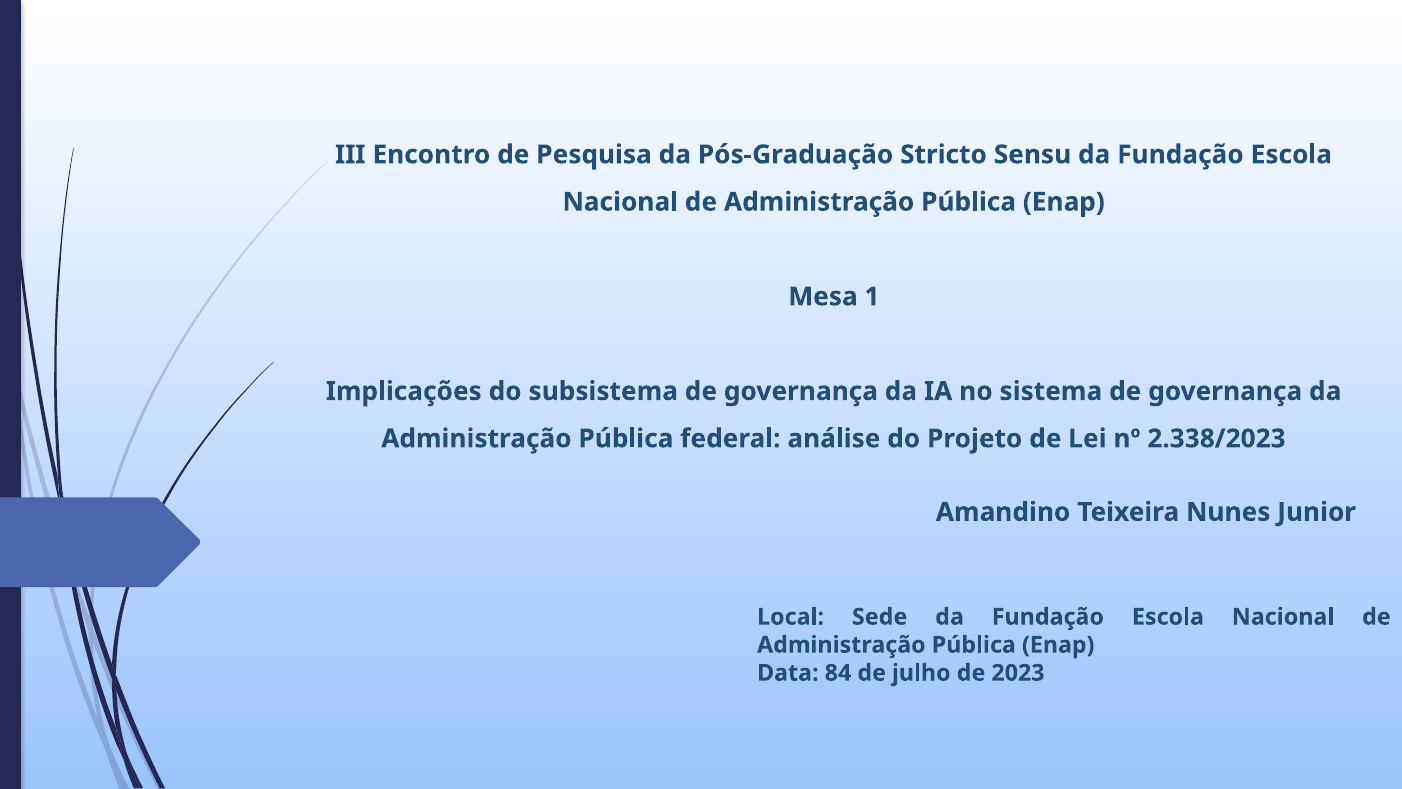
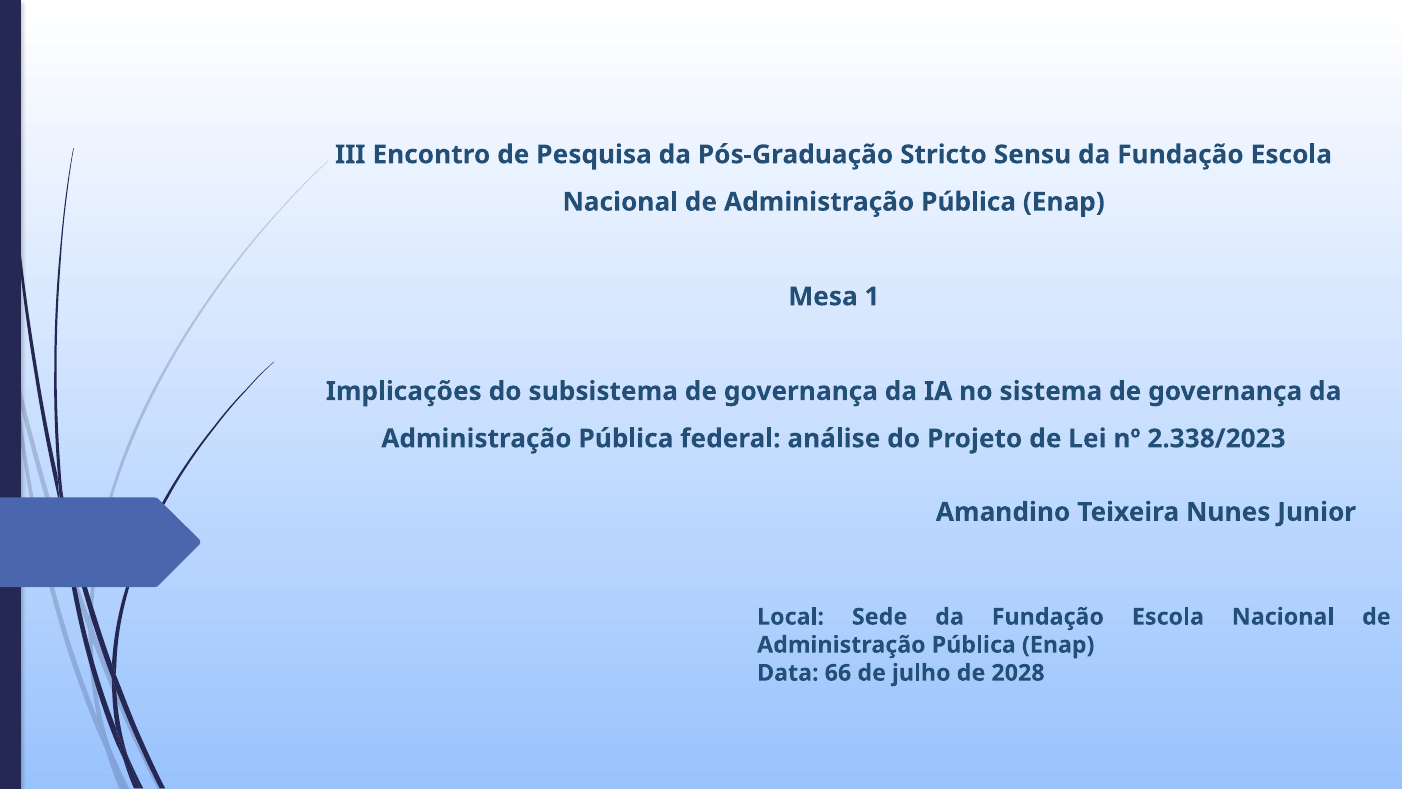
84: 84 -> 66
2023: 2023 -> 2028
